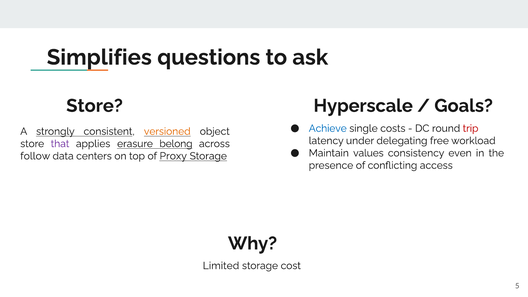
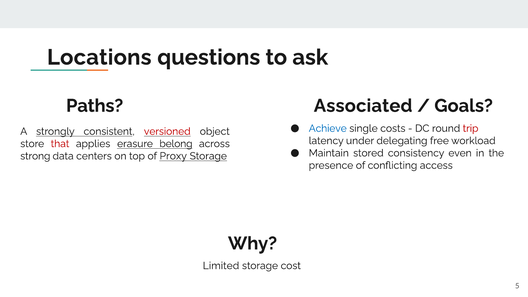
Simplifies: Simplifies -> Locations
Store at (95, 106): Store -> Paths
Hyperscale: Hyperscale -> Associated
versioned colour: orange -> red
that colour: purple -> red
values: values -> stored
follow: follow -> strong
